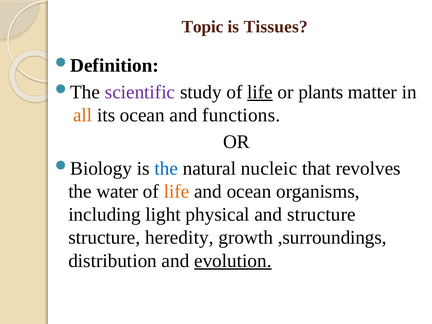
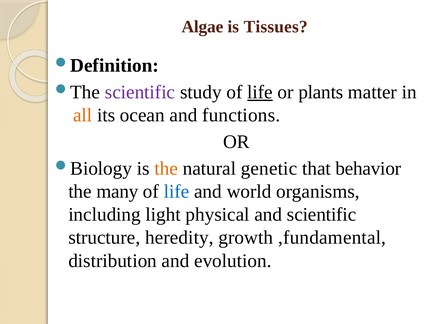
Topic: Topic -> Algae
the at (166, 168) colour: blue -> orange
nucleic: nucleic -> genetic
revolves: revolves -> behavior
water: water -> many
life at (177, 192) colour: orange -> blue
and ocean: ocean -> world
and structure: structure -> scientific
,surroundings: ,surroundings -> ,fundamental
evolution underline: present -> none
